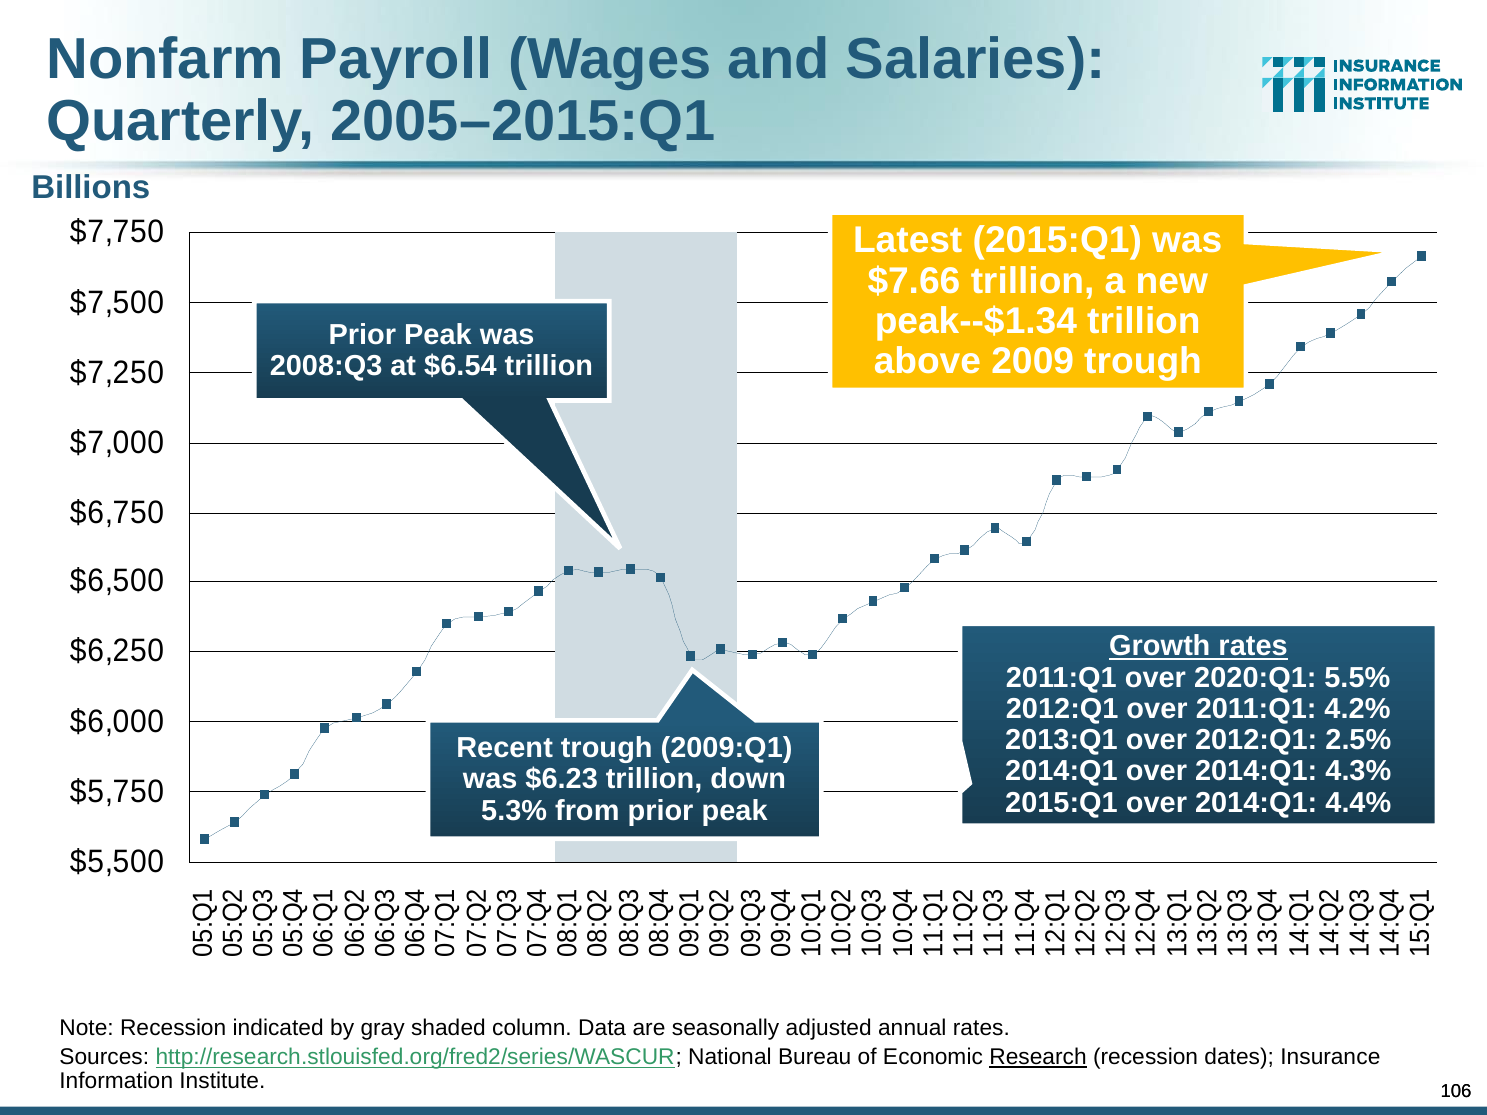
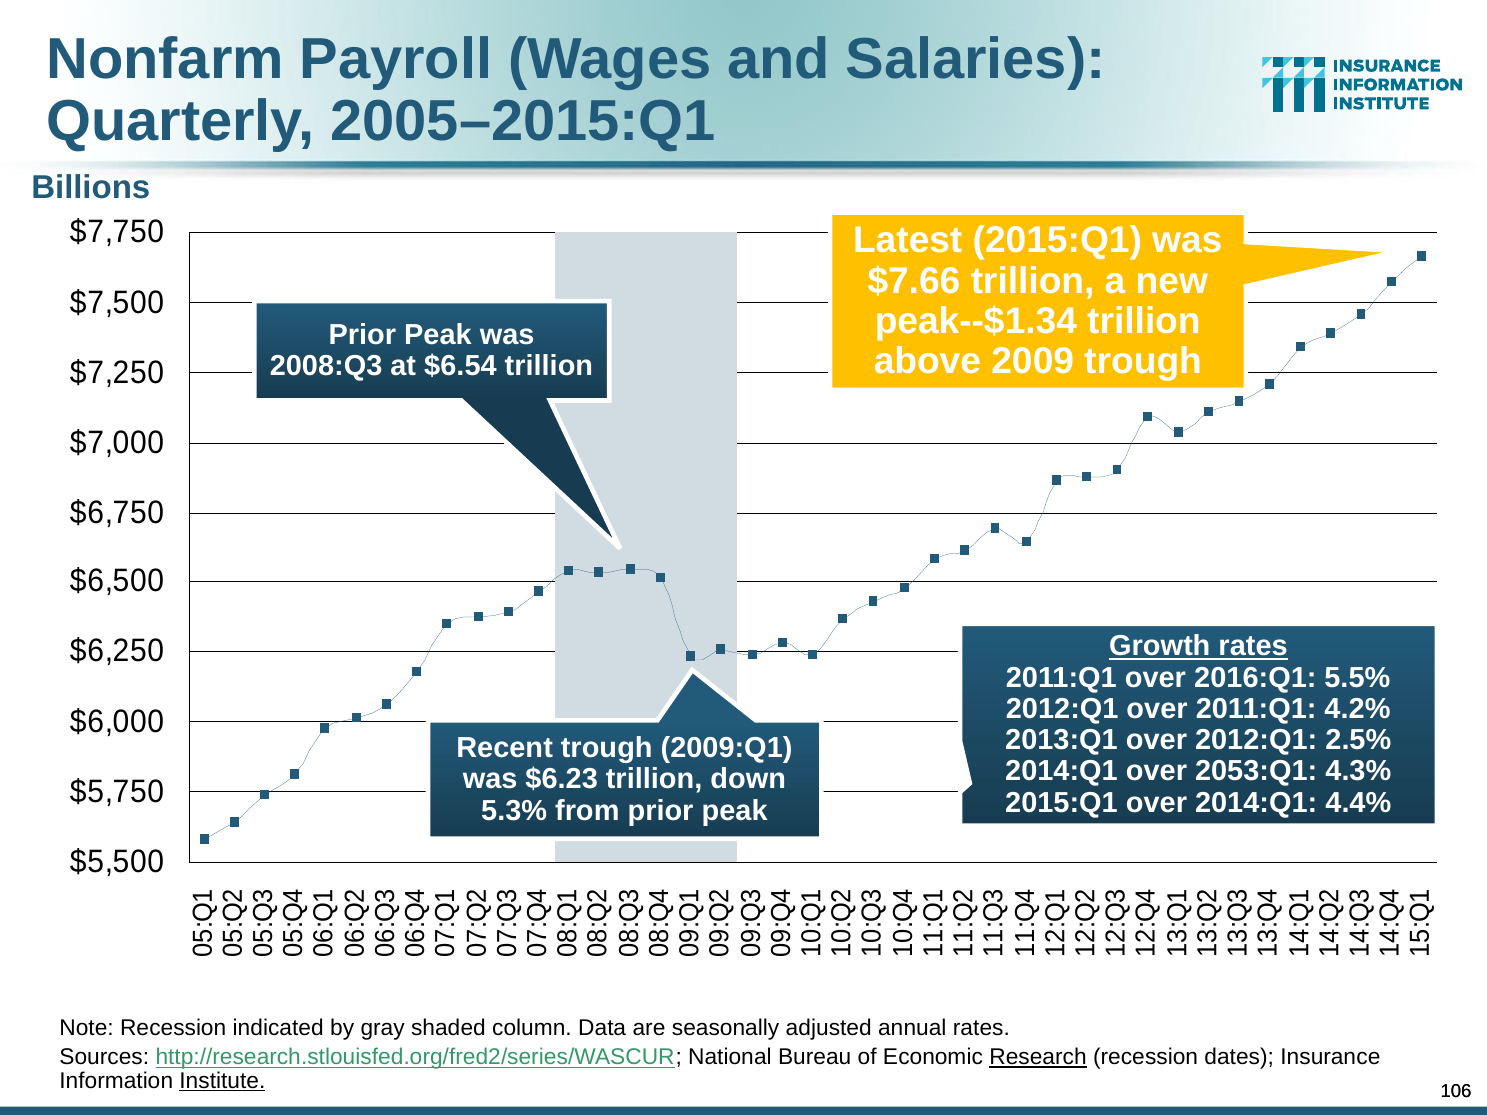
2020:Q1: 2020:Q1 -> 2016:Q1
2014:Q1 over 2014:Q1: 2014:Q1 -> 2053:Q1
Institute underline: none -> present
